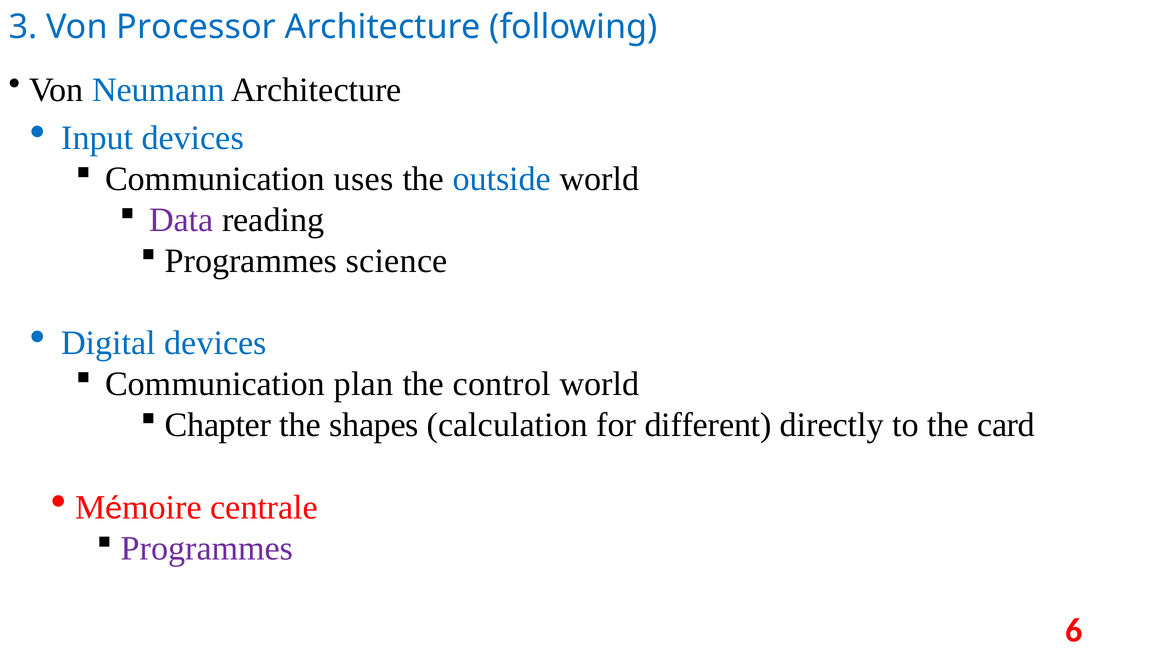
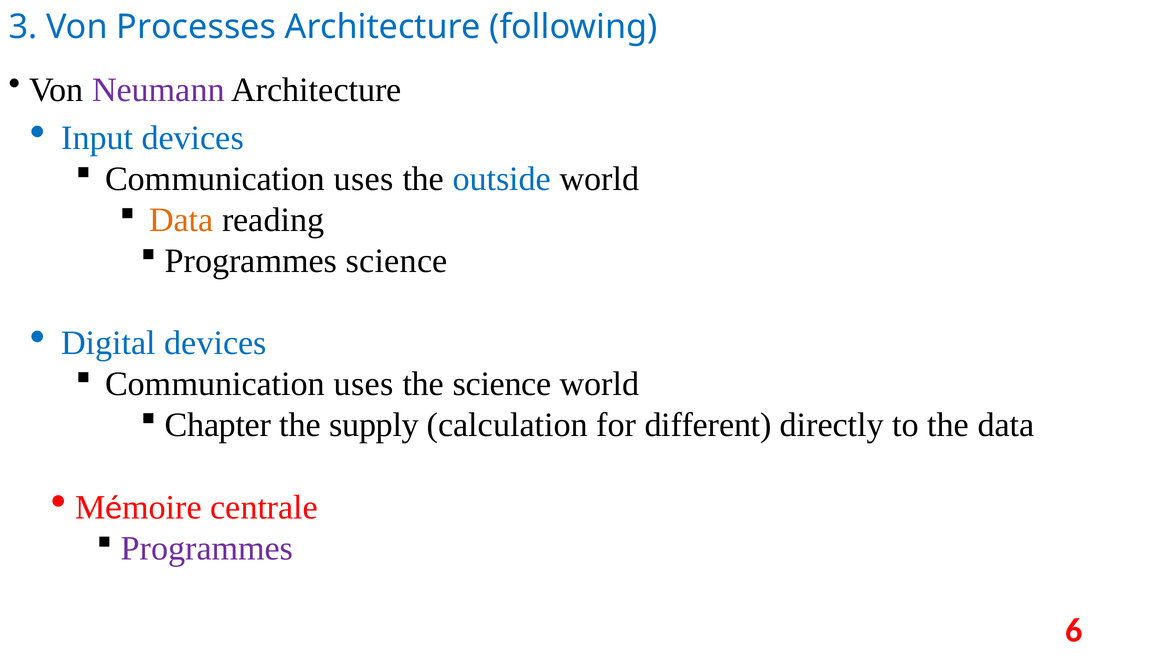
Processor: Processor -> Processes
Neumann colour: blue -> purple
Data at (181, 220) colour: purple -> orange
plan at (364, 384): plan -> uses
the control: control -> science
shapes: shapes -> supply
the card: card -> data
